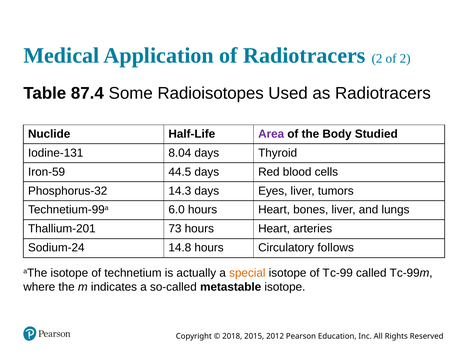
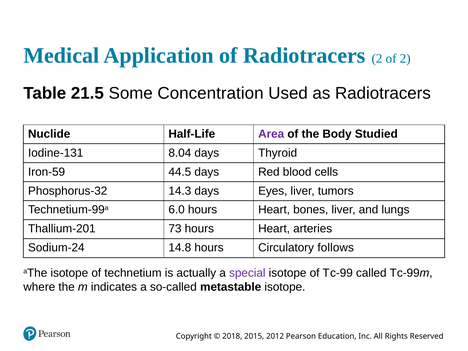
87.4: 87.4 -> 21.5
Radioisotopes: Radioisotopes -> Concentration
special colour: orange -> purple
